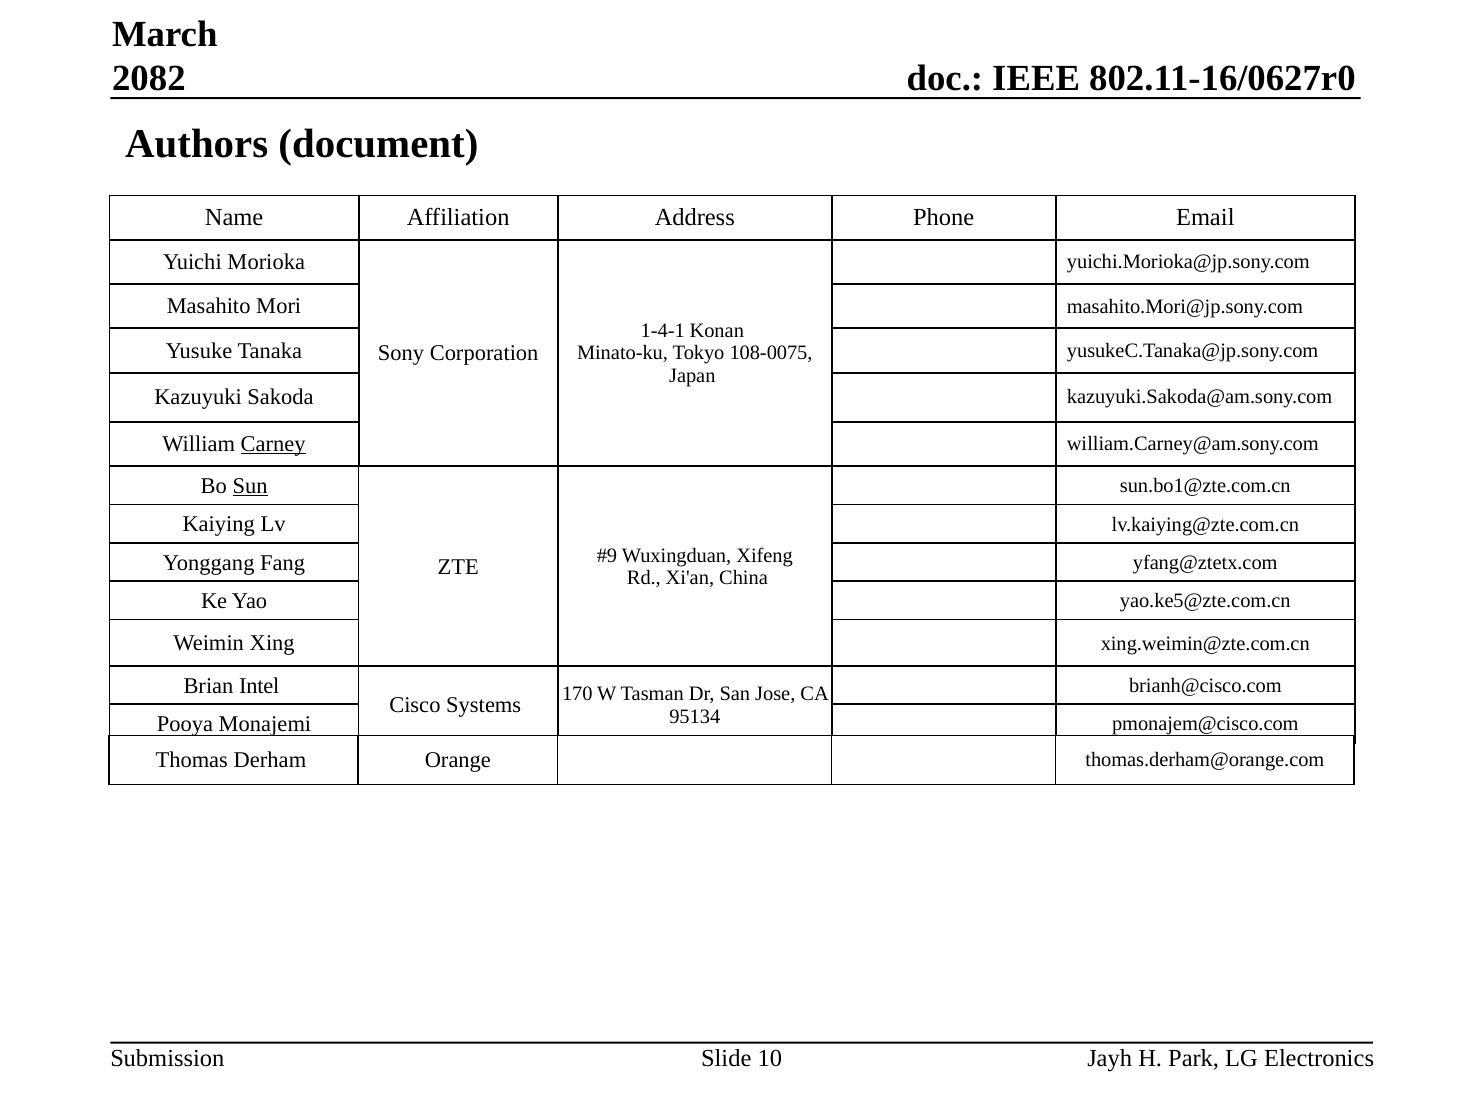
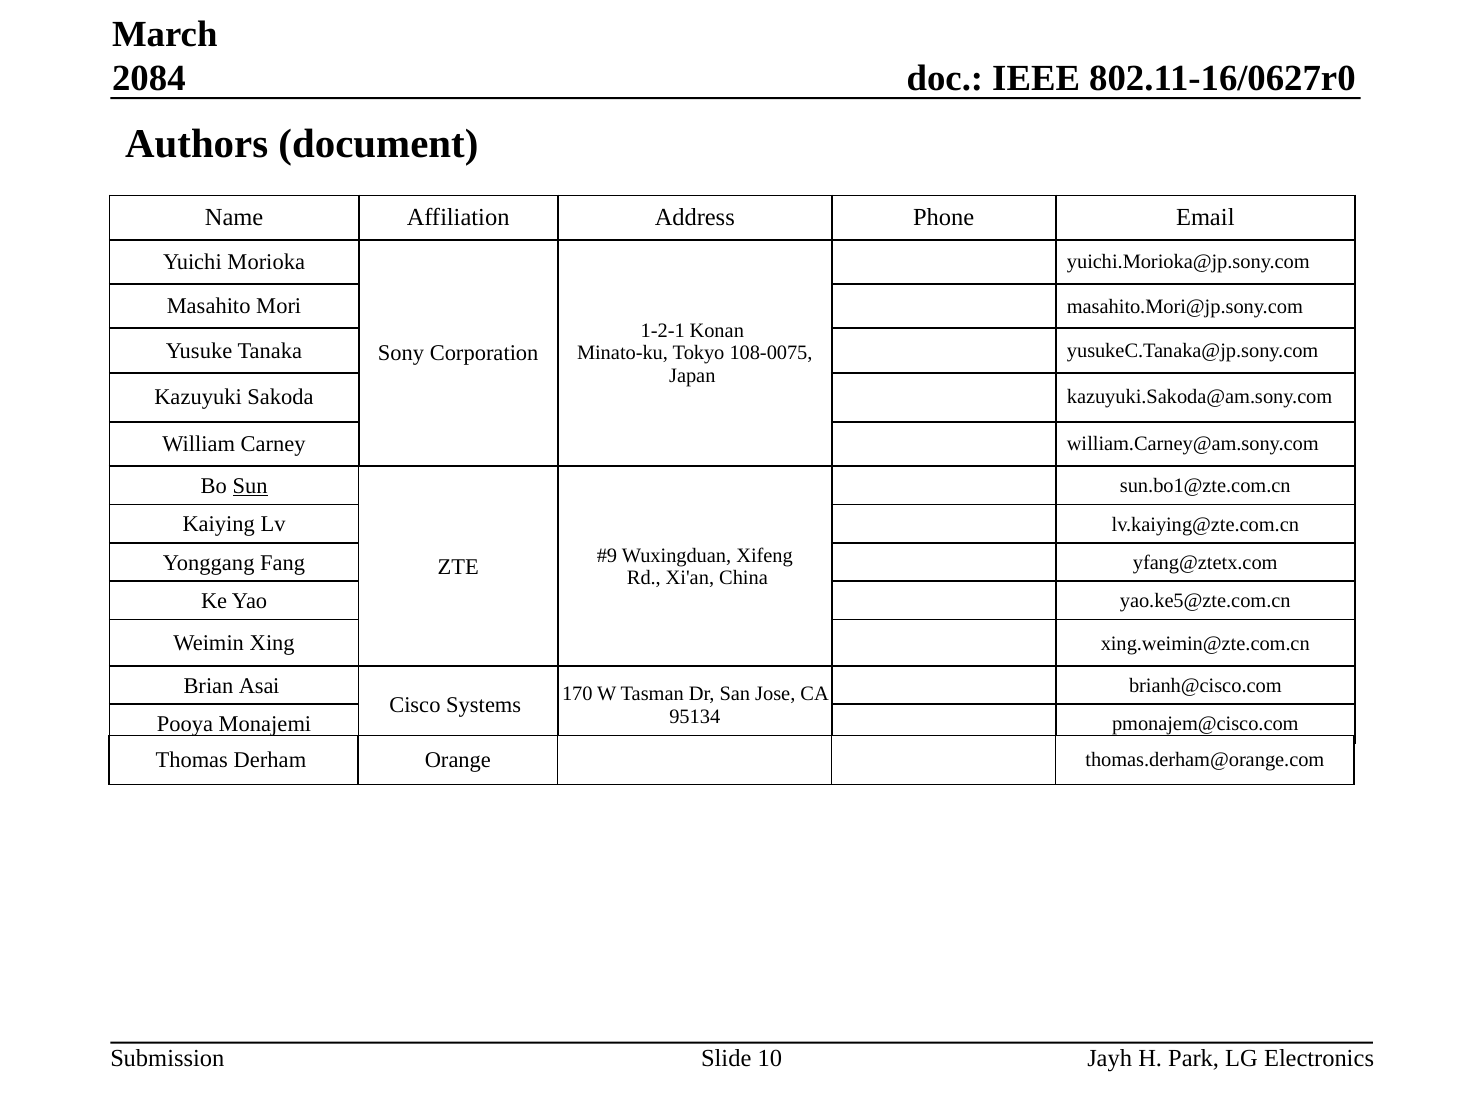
2082: 2082 -> 2084
1-4-1: 1-4-1 -> 1-2-1
Carney underline: present -> none
Intel: Intel -> Asai
